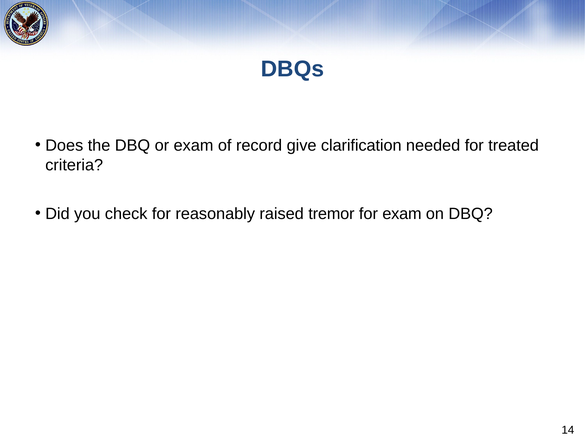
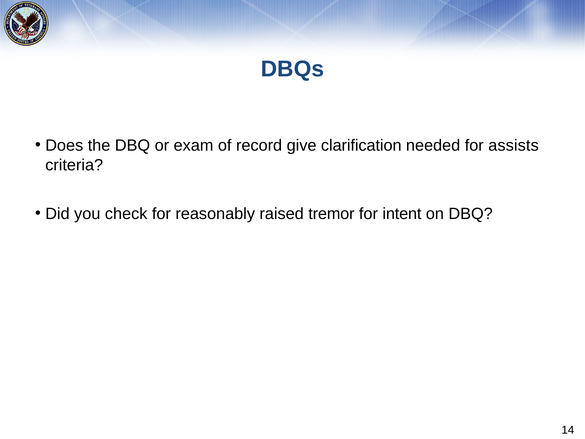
treated: treated -> assists
for exam: exam -> intent
